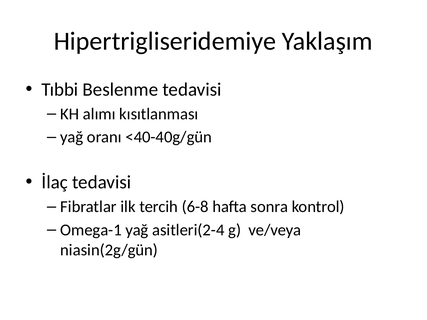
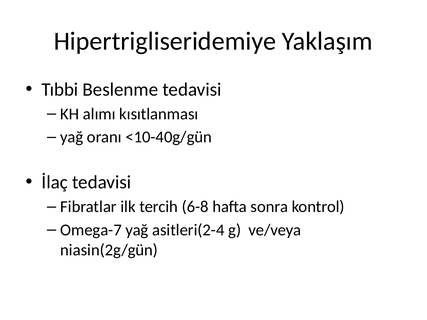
<40-40g/gün: <40-40g/gün -> <10-40g/gün
Omega-1: Omega-1 -> Omega-7
